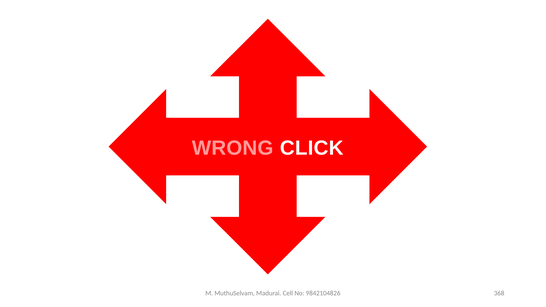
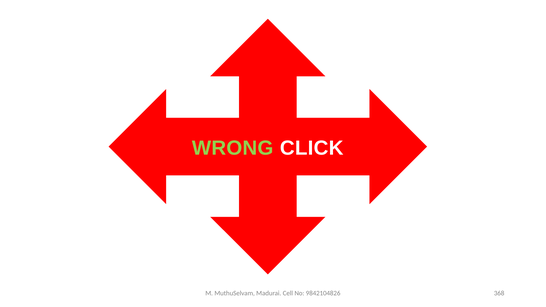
WRONG colour: pink -> light green
